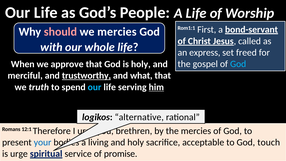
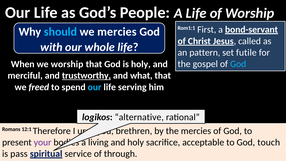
should colour: pink -> light blue
express: express -> pattern
freed: freed -> futile
we approve: approve -> worship
truth: truth -> freed
him underline: present -> none
your colour: blue -> purple
is urge: urge -> pass
promise: promise -> through
